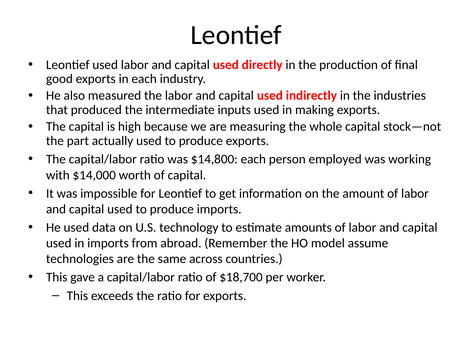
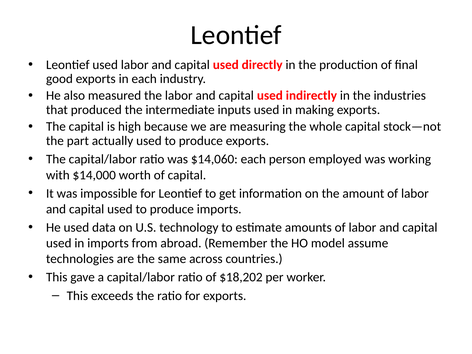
$14,800: $14,800 -> $14,060
$18,700: $18,700 -> $18,202
